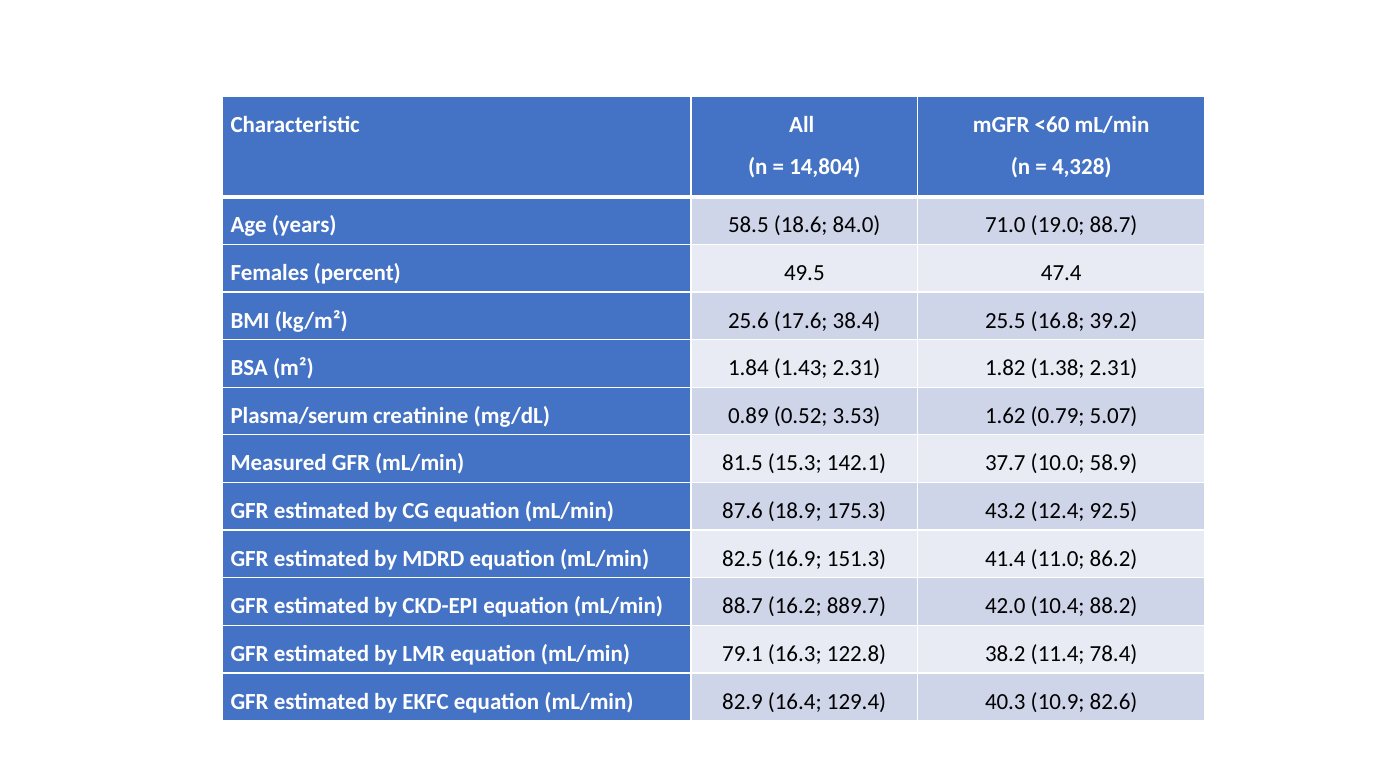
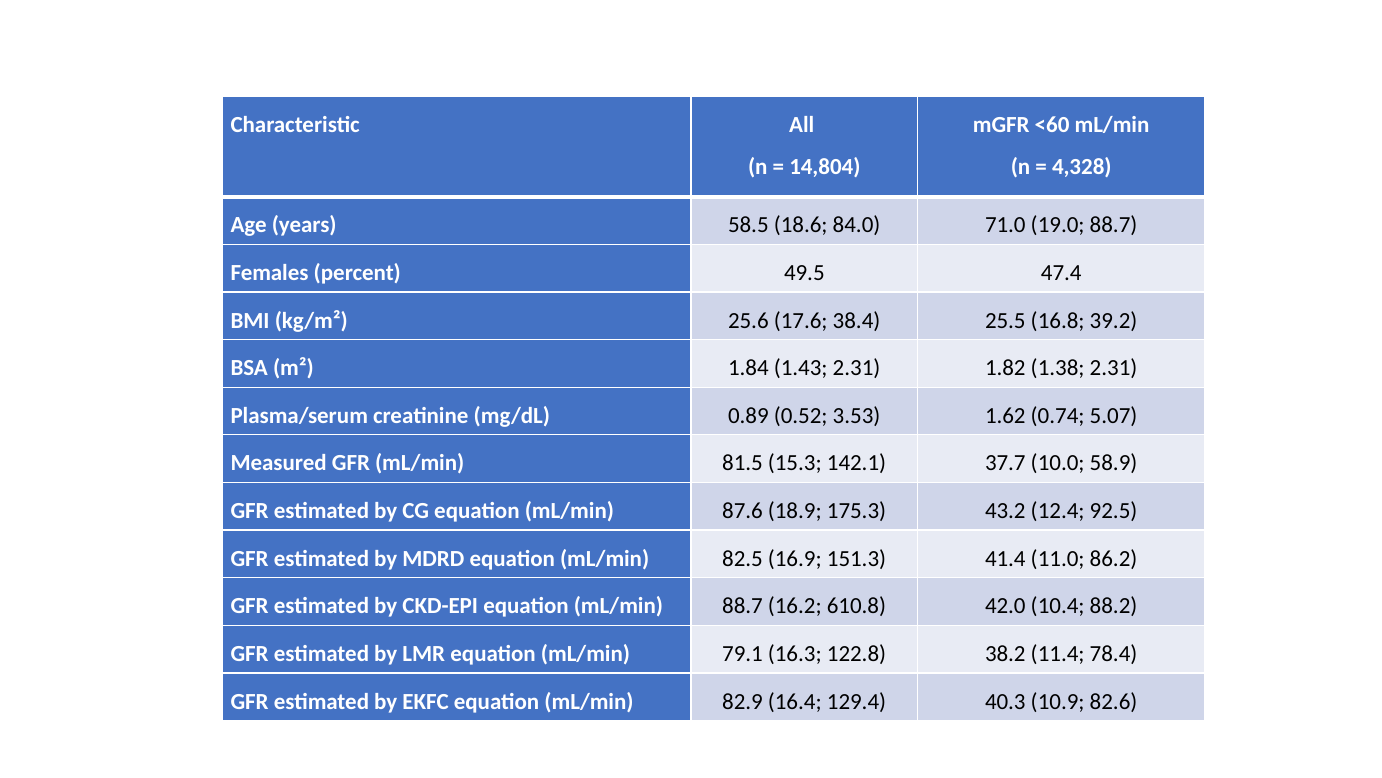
0.79: 0.79 -> 0.74
889.7: 889.7 -> 610.8
